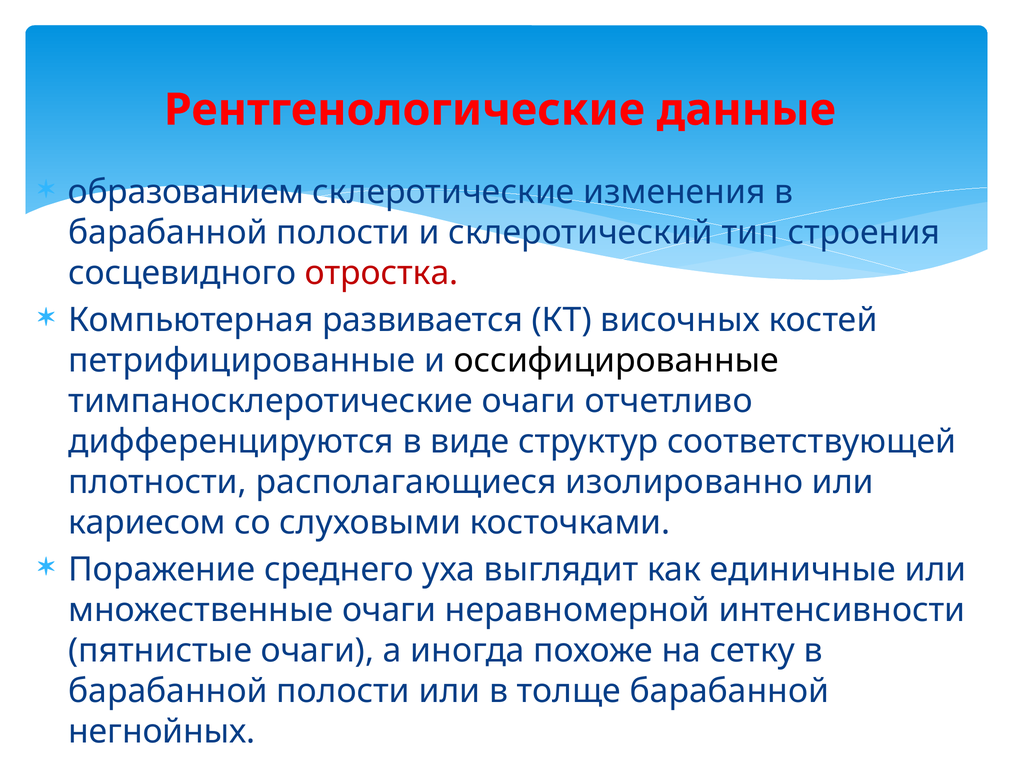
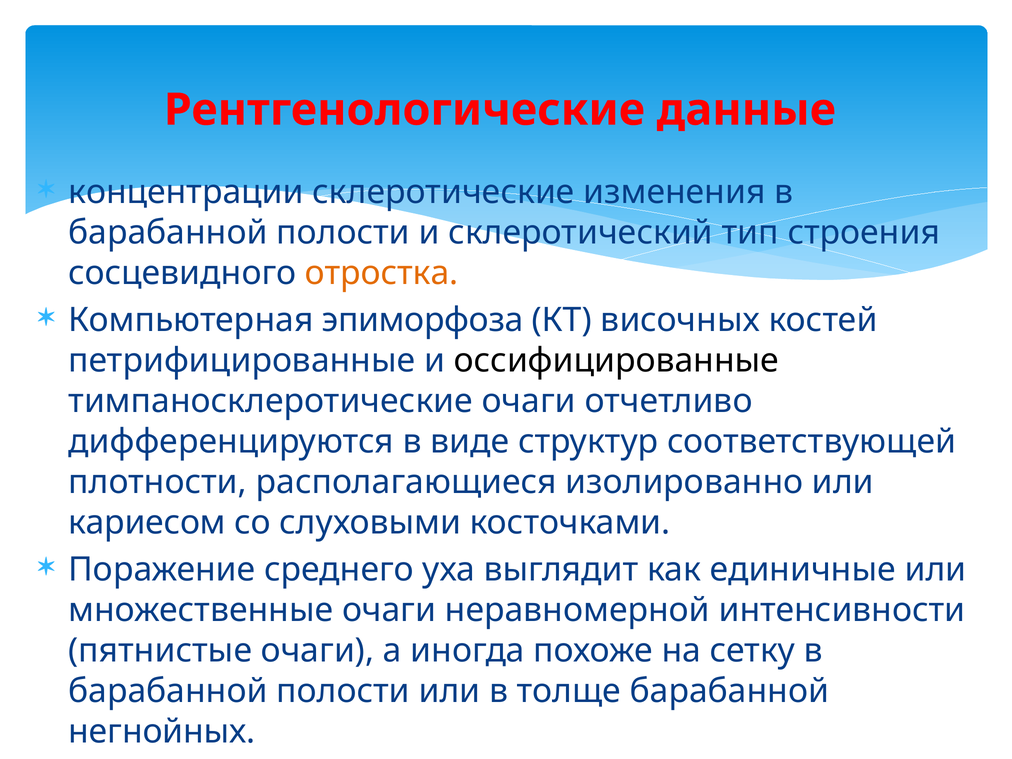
образованием: образованием -> концентрации
отростка colour: red -> orange
развивается: развивается -> эпиморфоза
